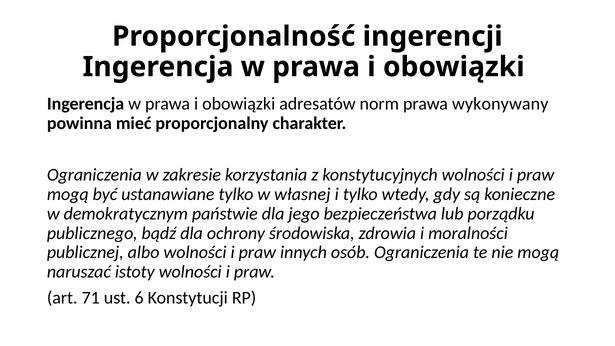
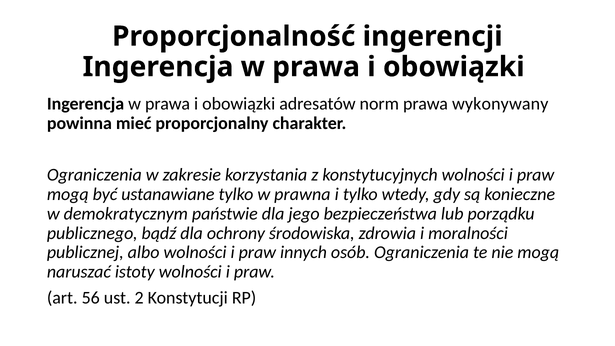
własnej: własnej -> prawna
71: 71 -> 56
6: 6 -> 2
